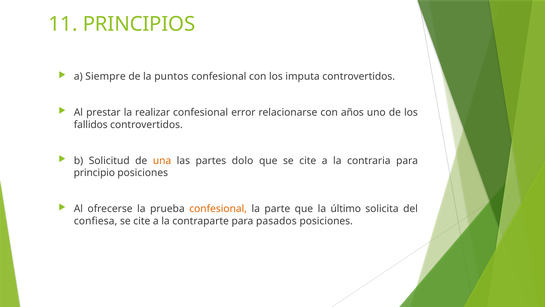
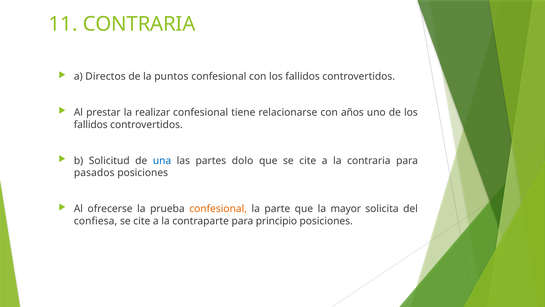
11 PRINCIPIOS: PRINCIPIOS -> CONTRARIA
Siempre: Siempre -> Directos
con los imputa: imputa -> fallidos
error: error -> tiene
una colour: orange -> blue
principio: principio -> pasados
último: último -> mayor
pasados: pasados -> principio
